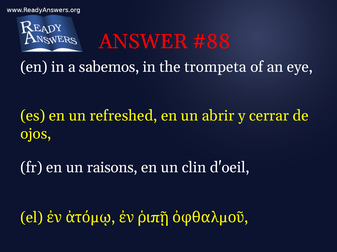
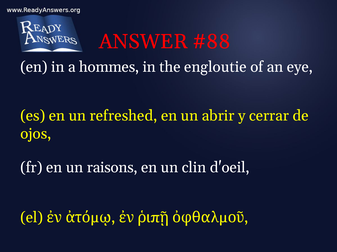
sabemos: sabemos -> hommes
trompeta: trompeta -> engloutie
